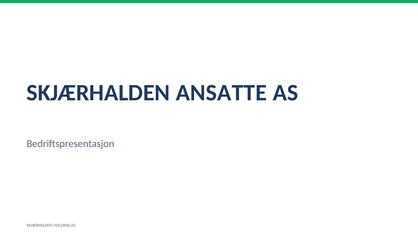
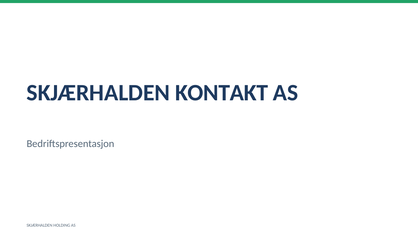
ANSATTE: ANSATTE -> KONTAKT
